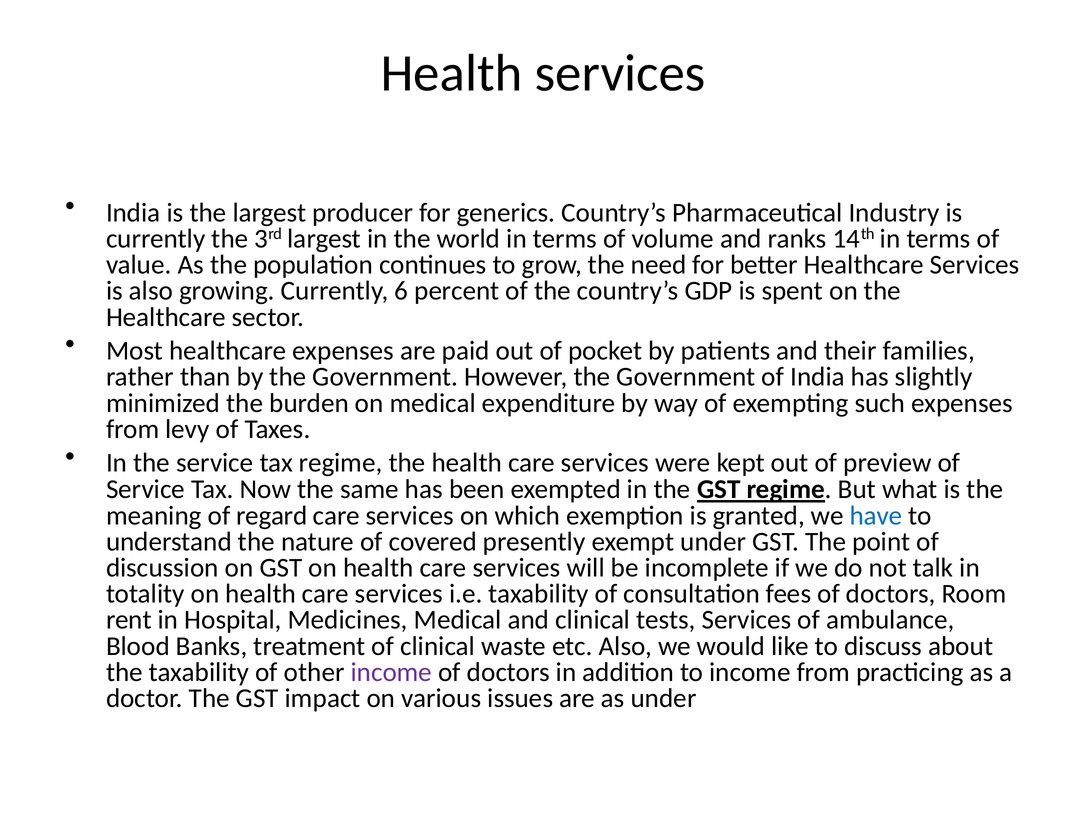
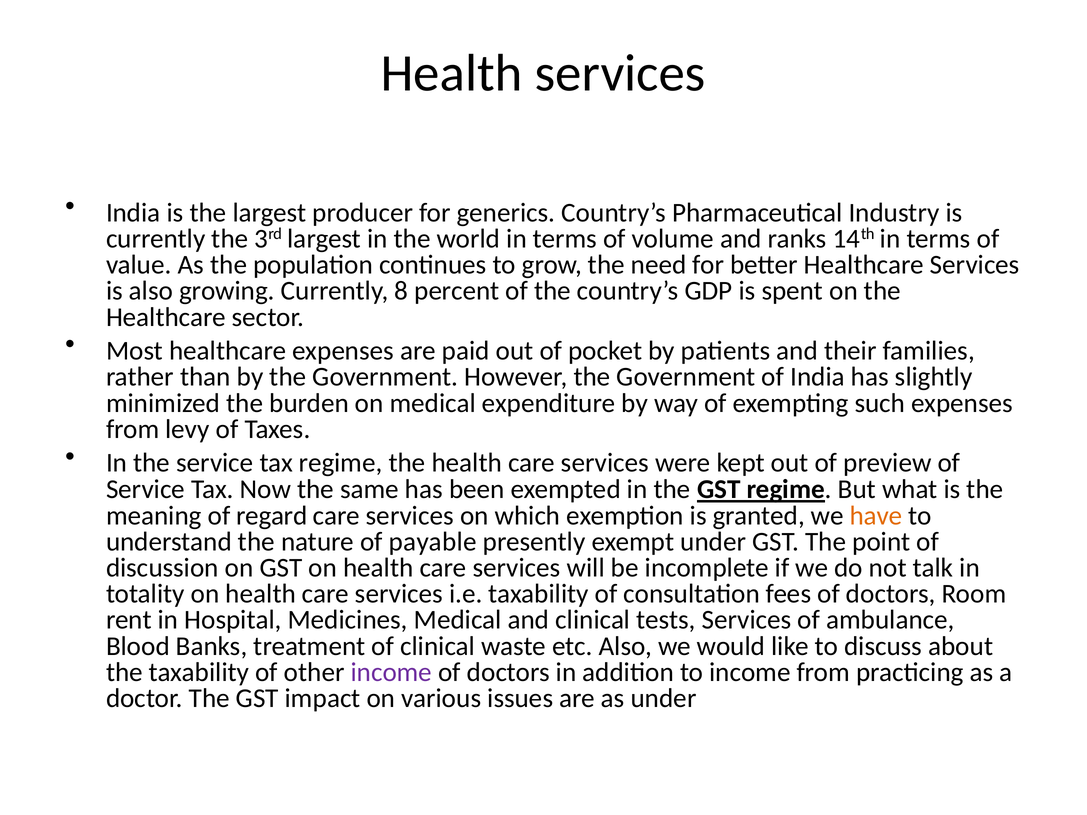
6: 6 -> 8
have colour: blue -> orange
covered: covered -> payable
